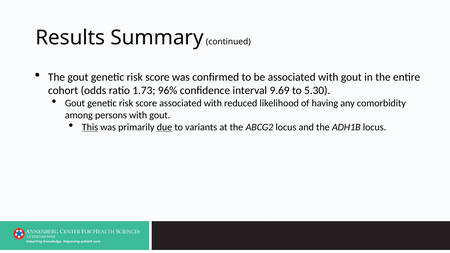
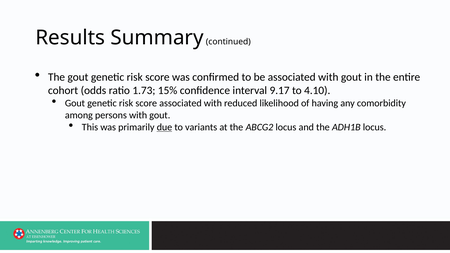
96%: 96% -> 15%
9.69: 9.69 -> 9.17
5.30: 5.30 -> 4.10
This underline: present -> none
